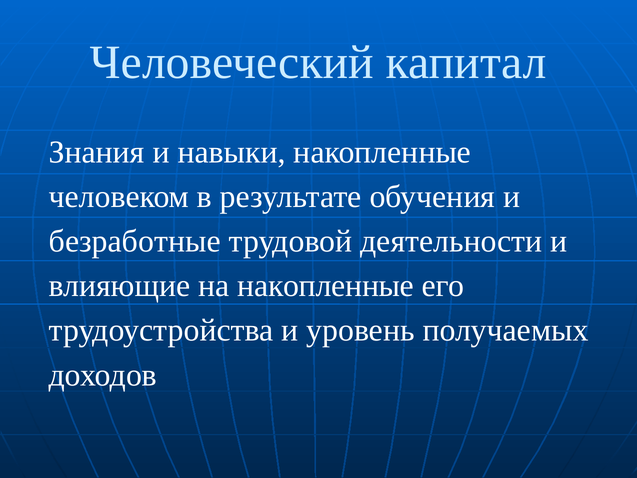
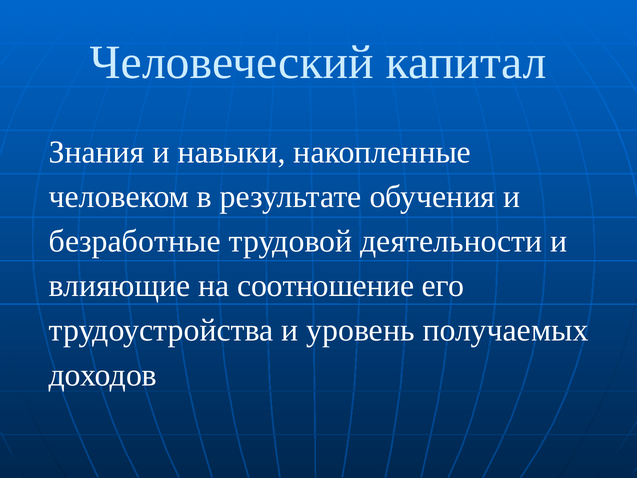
на накопленные: накопленные -> соотношение
